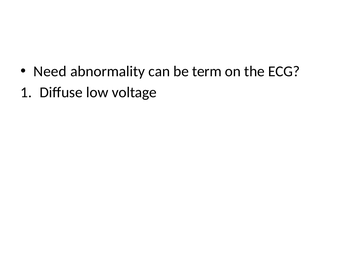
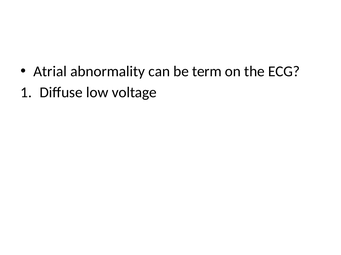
Need: Need -> Atrial
